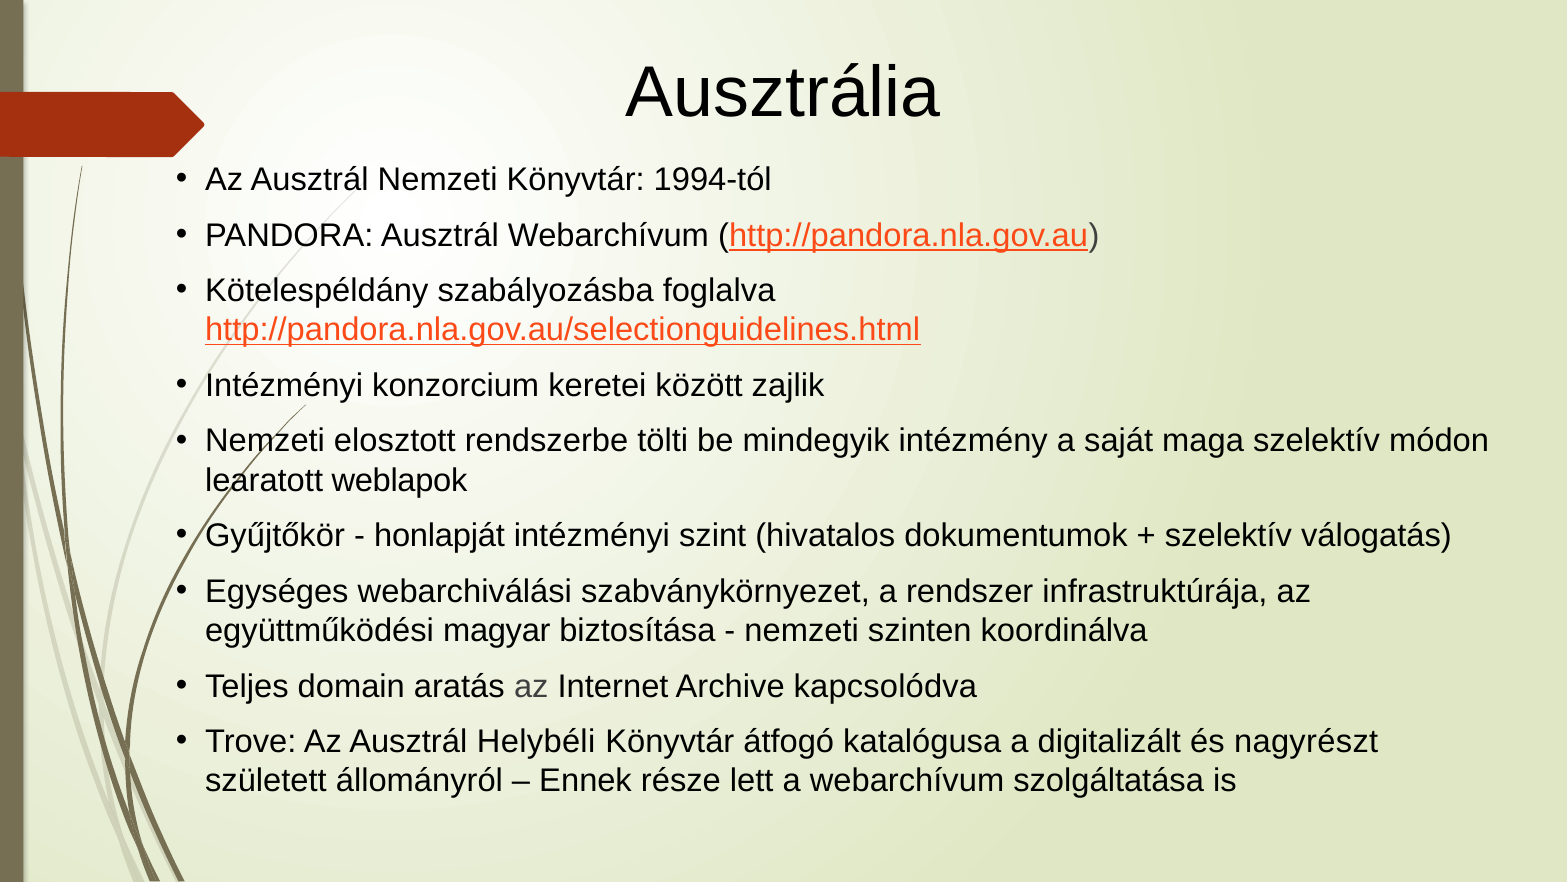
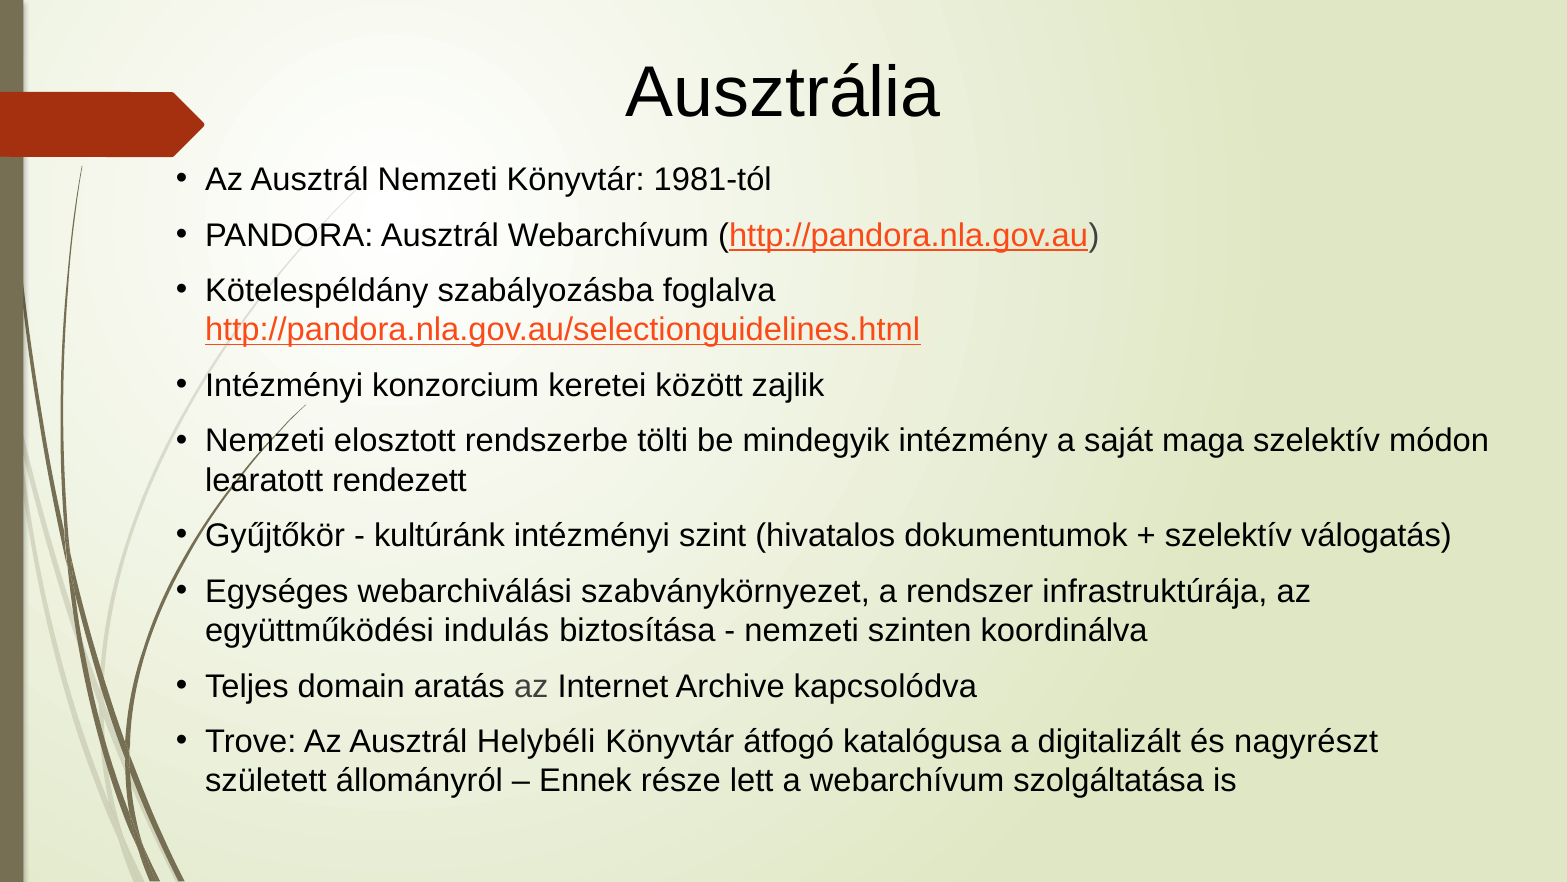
1994-tól: 1994-tól -> 1981-tól
weblapok: weblapok -> rendezett
honlapját: honlapját -> kultúránk
magyar: magyar -> indulás
